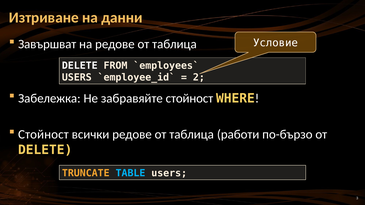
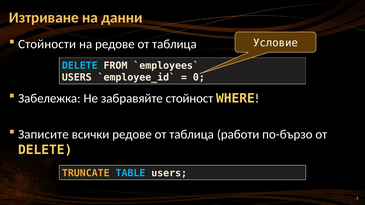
Завършват: Завършват -> Стойности
DELETE at (80, 66) colour: white -> light blue
2: 2 -> 0
Стойност at (43, 135): Стойност -> Записите
